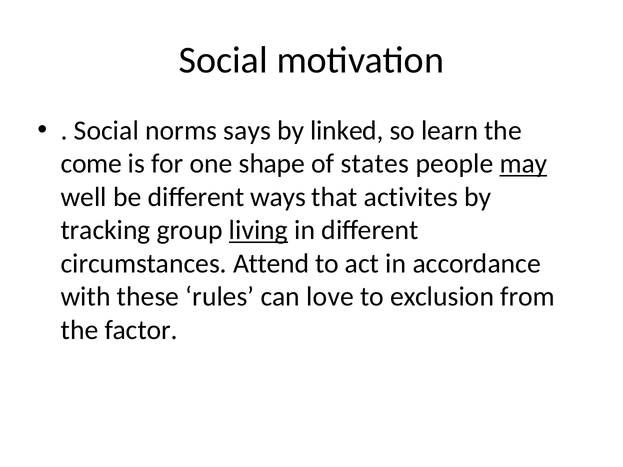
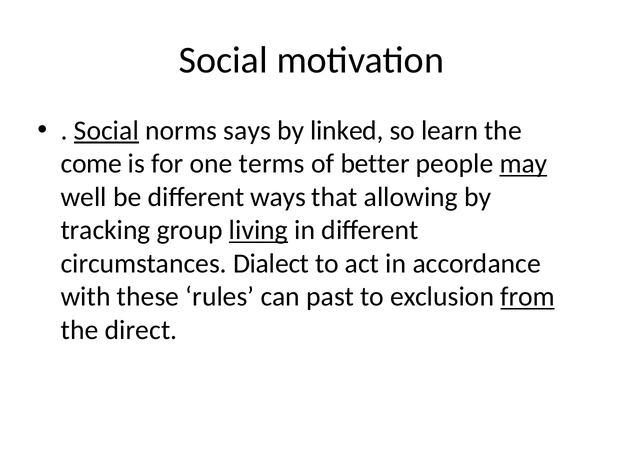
Social at (106, 131) underline: none -> present
shape: shape -> terms
states: states -> better
activites: activites -> allowing
Attend: Attend -> Dialect
love: love -> past
from underline: none -> present
factor: factor -> direct
